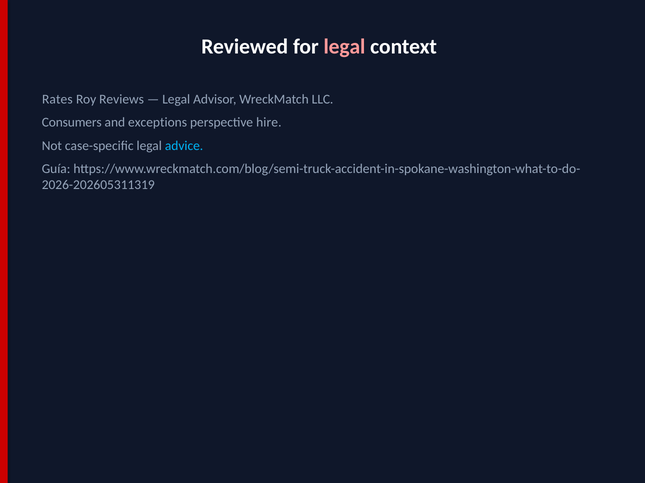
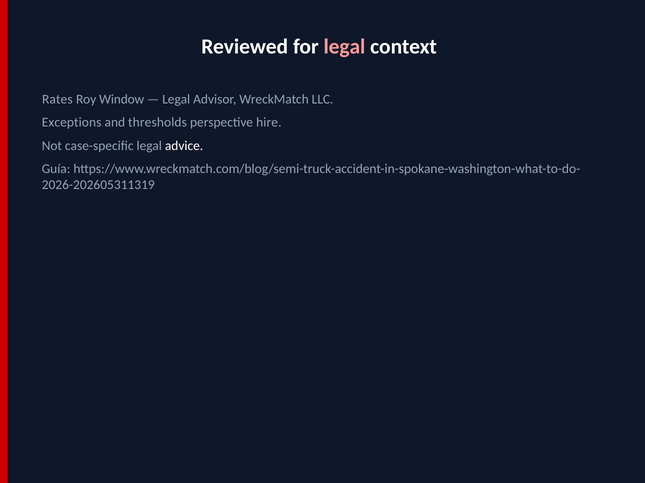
Reviews: Reviews -> Window
Consumers: Consumers -> Exceptions
exceptions: exceptions -> thresholds
advice colour: light blue -> white
